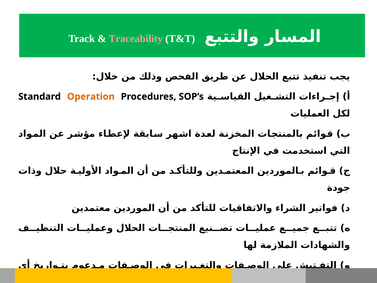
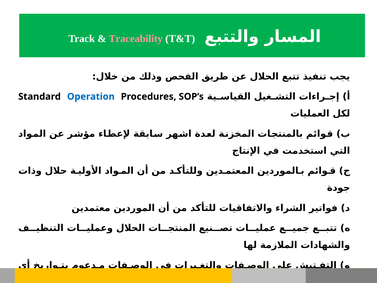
Operation colour: orange -> blue
